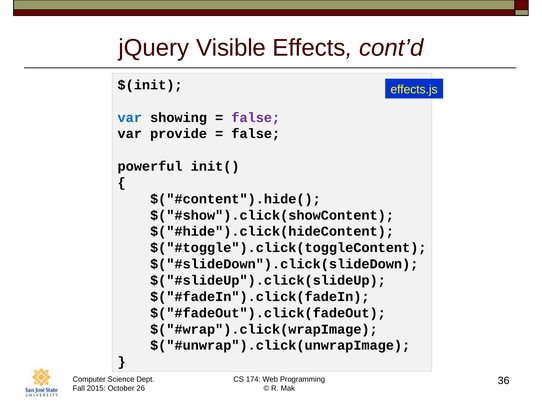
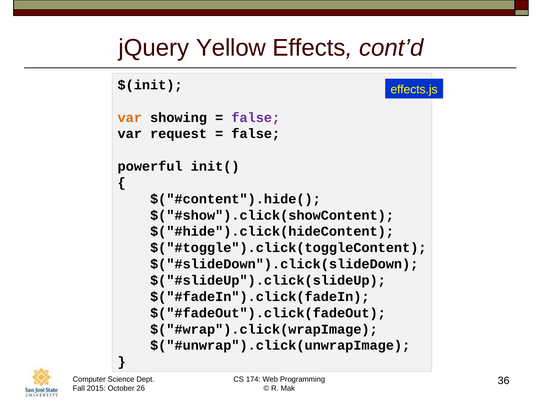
Visible: Visible -> Yellow
var at (130, 117) colour: blue -> orange
provide: provide -> request
